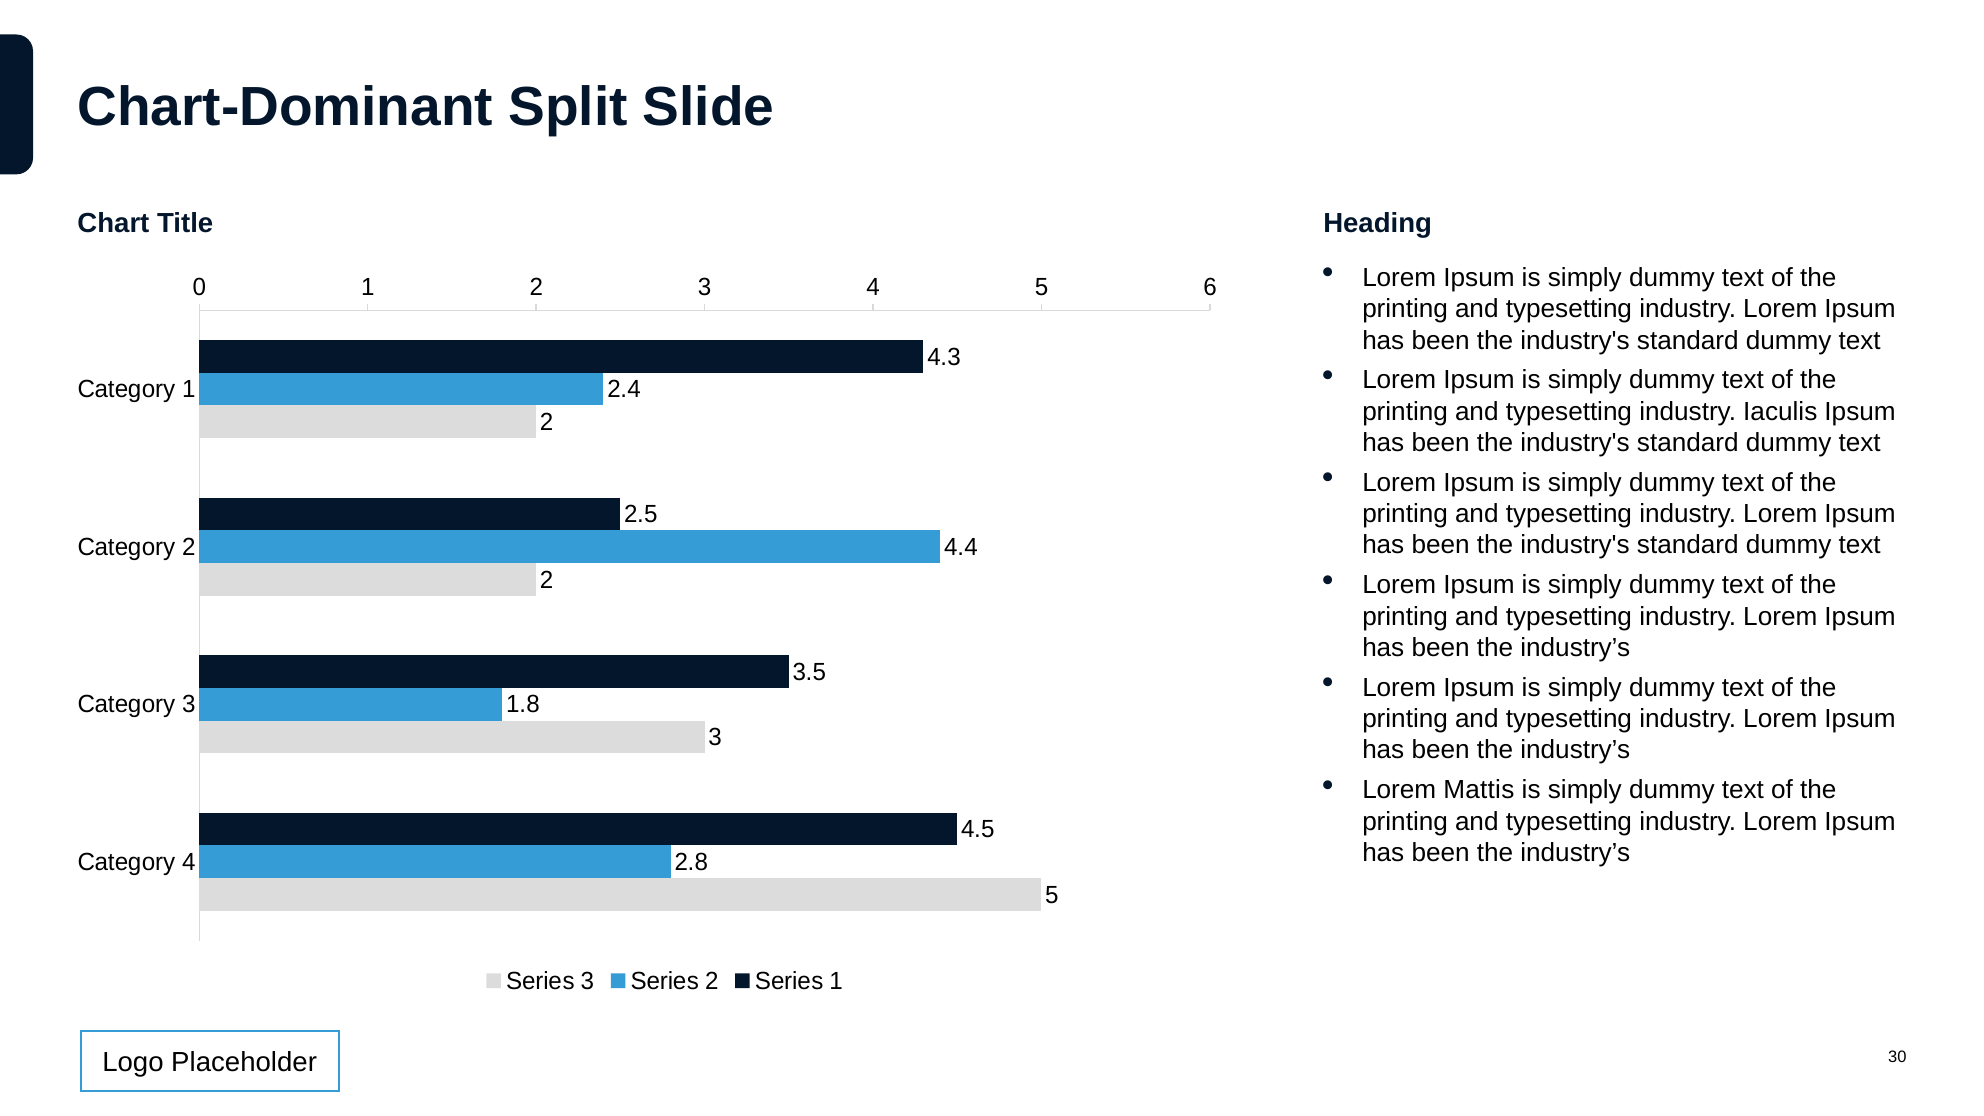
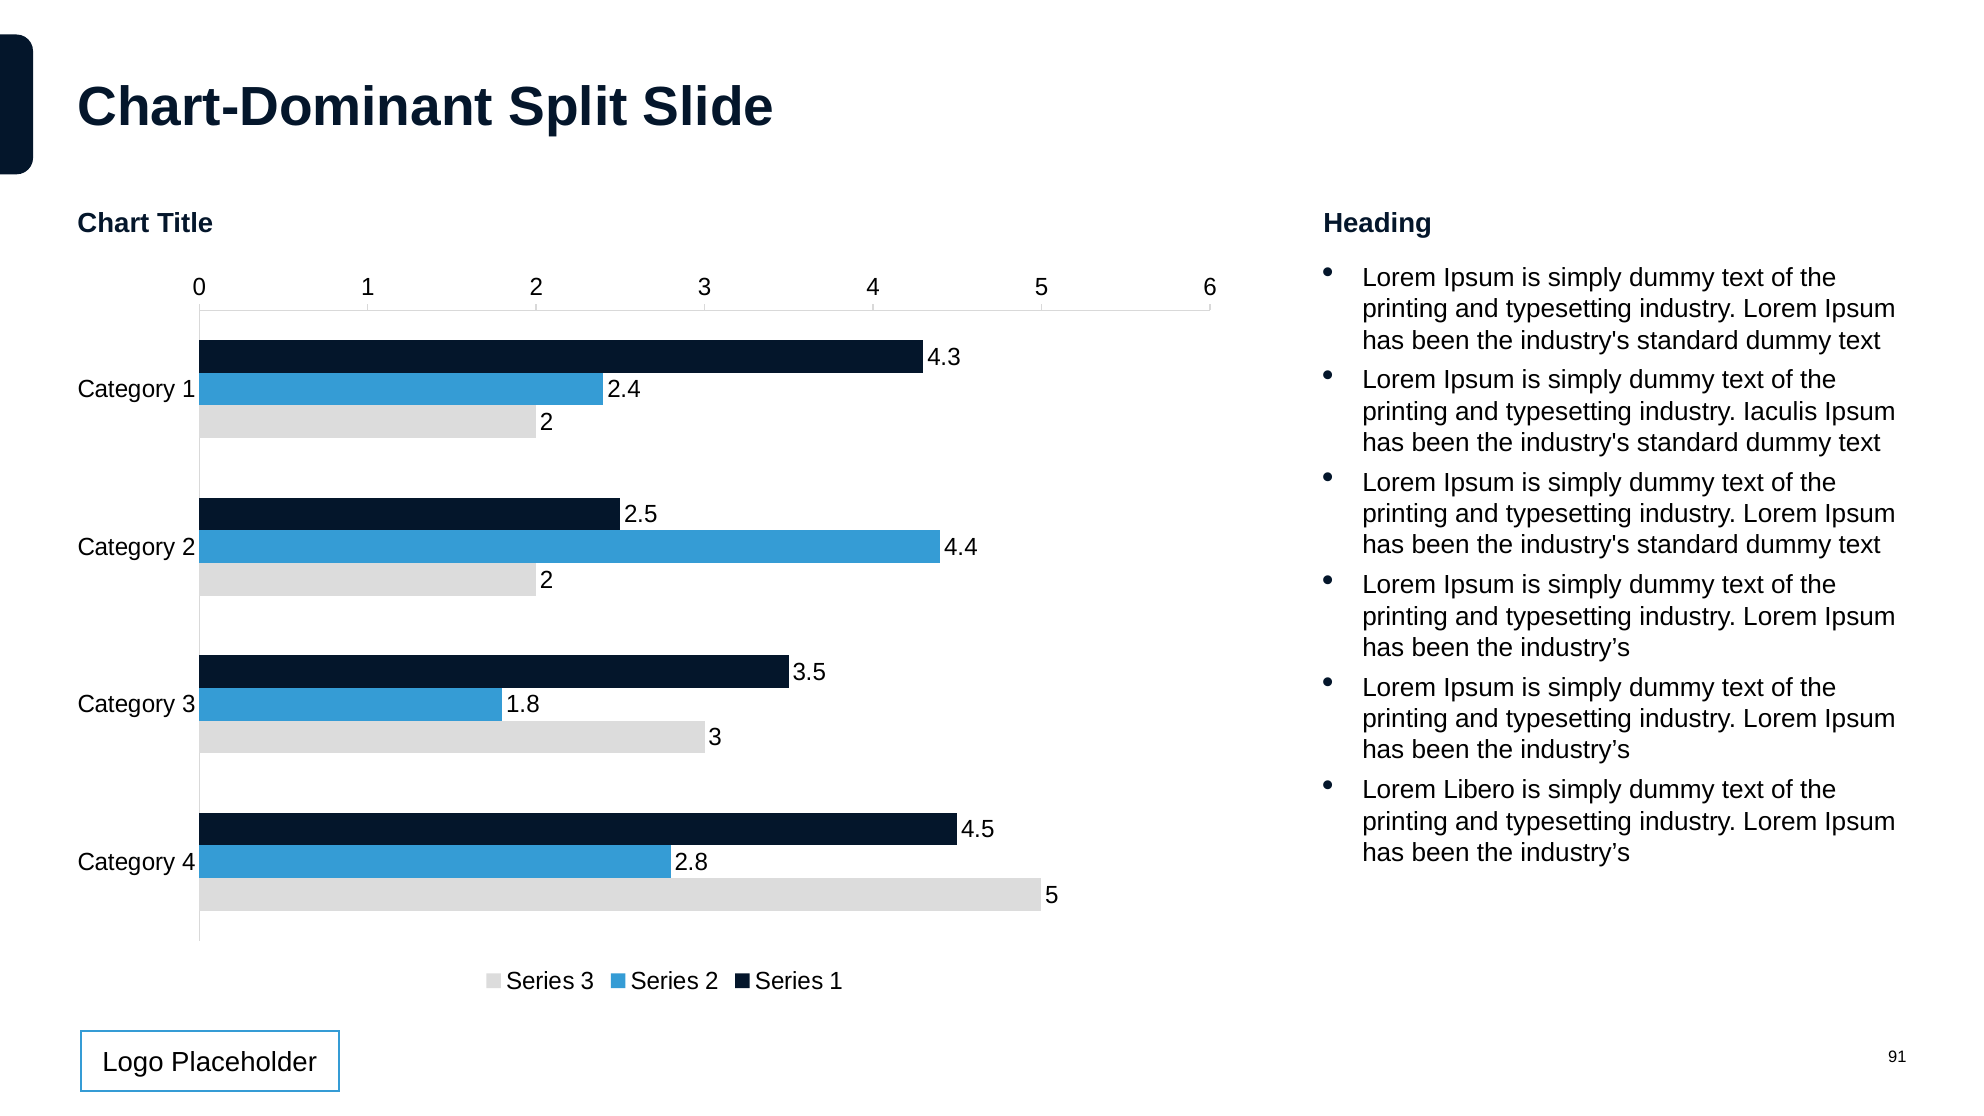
Mattis: Mattis -> Libero
30: 30 -> 91
